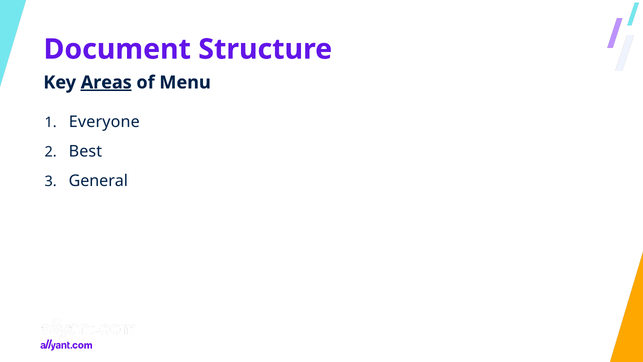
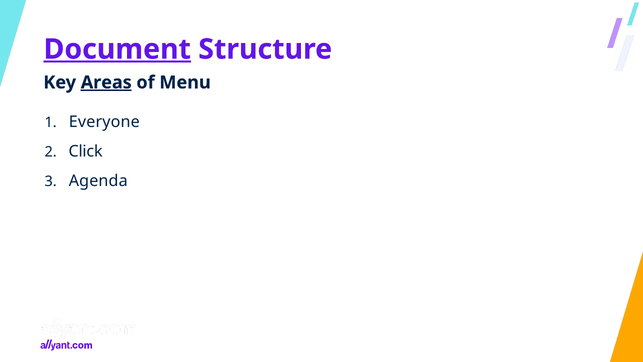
Document underline: none -> present
Best: Best -> Click
General: General -> Agenda
